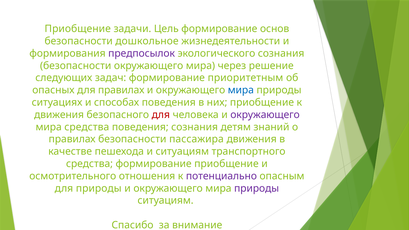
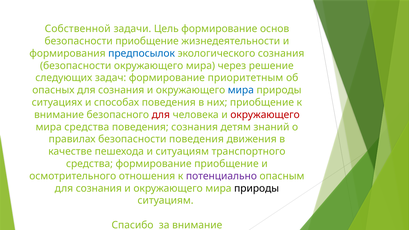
Приобщение at (78, 29): Приобщение -> Собственной
безопасности дошкольное: дошкольное -> приобщение
предпосылок colour: purple -> blue
опасных для правилах: правилах -> сознания
движения at (59, 115): движения -> внимание
окружающего at (265, 115) colour: purple -> red
безопасности пассажира: пассажира -> поведения
природы at (99, 188): природы -> сознания
природы at (257, 188) colour: purple -> black
